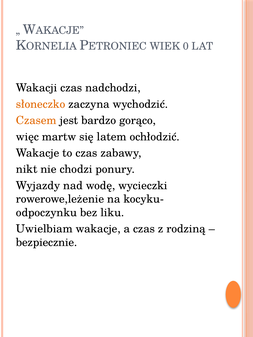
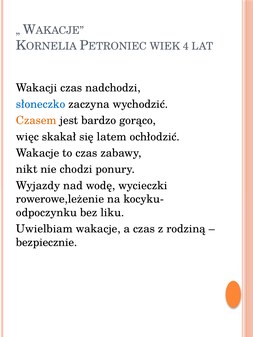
0: 0 -> 4
słoneczko colour: orange -> blue
martw: martw -> skakał
